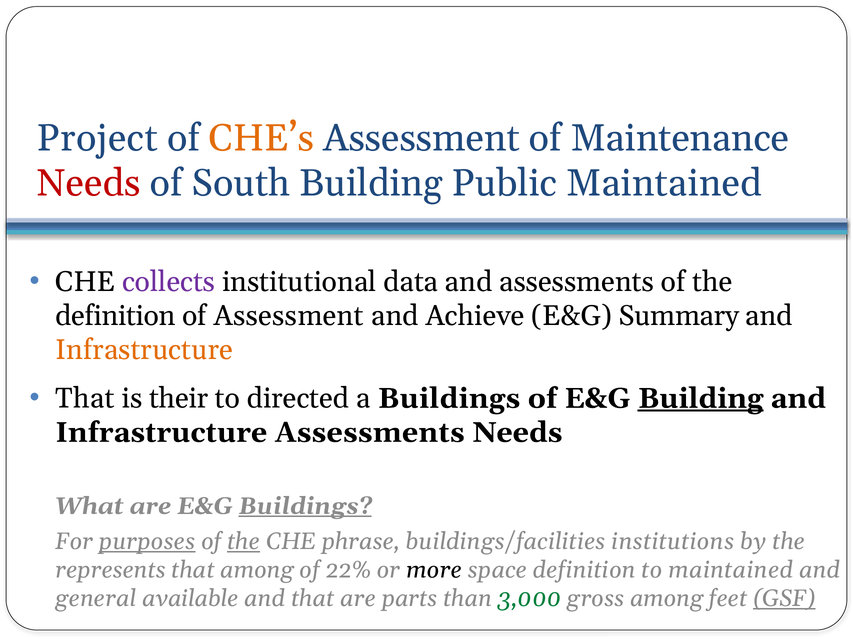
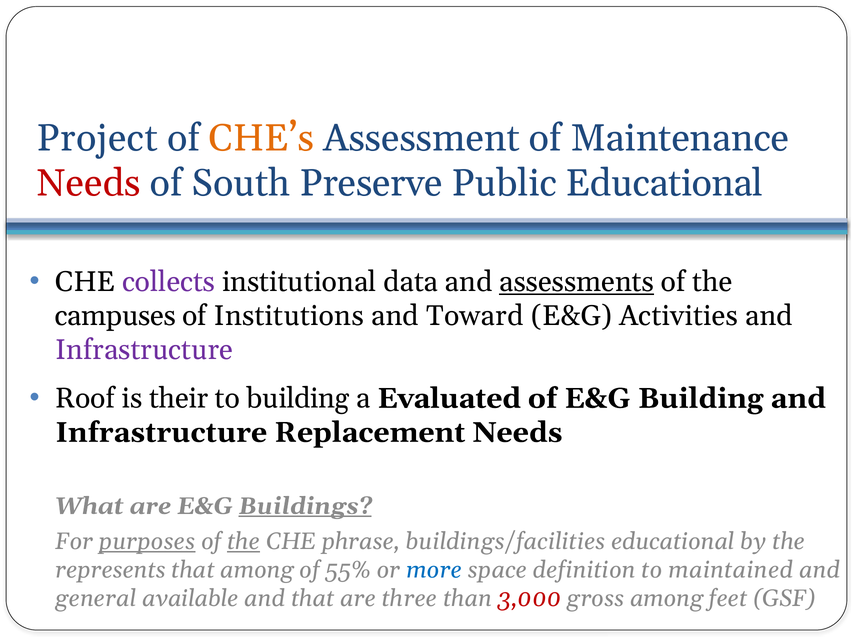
South Building: Building -> Preserve
Public Maintained: Maintained -> Educational
assessments at (577, 282) underline: none -> present
definition at (115, 316): definition -> campuses
of Assessment: Assessment -> Institutions
Achieve: Achieve -> Toward
Summary: Summary -> Activities
Infrastructure at (144, 351) colour: orange -> purple
That at (85, 399): That -> Roof
to directed: directed -> building
a Buildings: Buildings -> Evaluated
Building at (701, 399) underline: present -> none
Infrastructure Assessments: Assessments -> Replacement
buildings/facilities institutions: institutions -> educational
22%: 22% -> 55%
more colour: black -> blue
parts: parts -> three
3,000 colour: green -> red
GSF underline: present -> none
